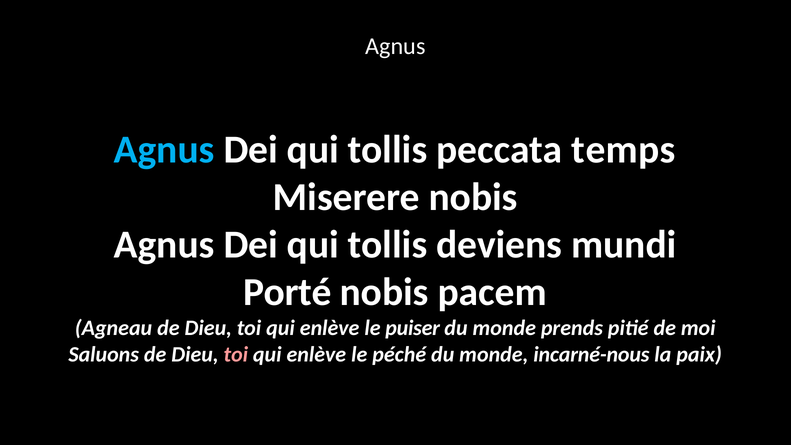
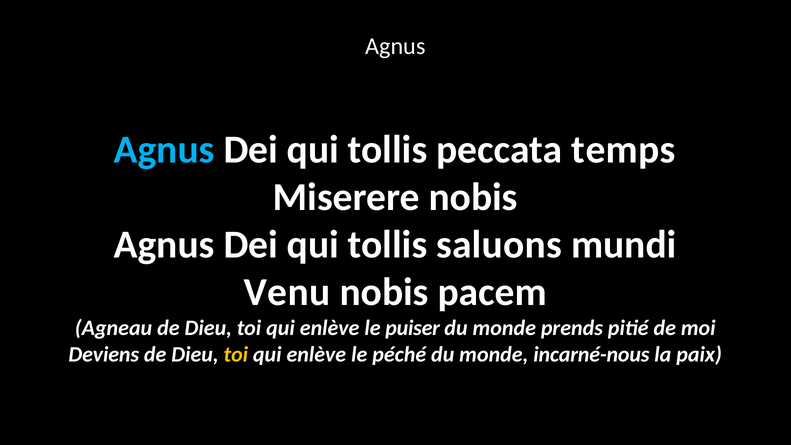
deviens: deviens -> saluons
Porté: Porté -> Venu
Saluons: Saluons -> Deviens
toi at (236, 354) colour: pink -> yellow
